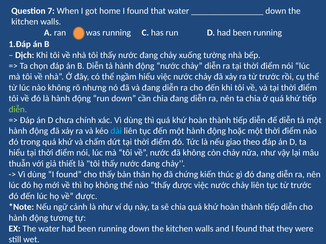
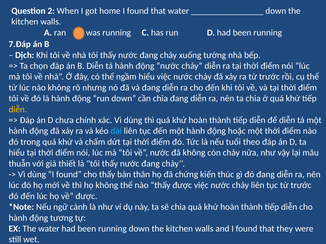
7: 7 -> 2
1.Đáp: 1.Đáp -> 7.Đáp
diễn at (18, 110) colour: light green -> yellow
giao: giao -> tuổi
